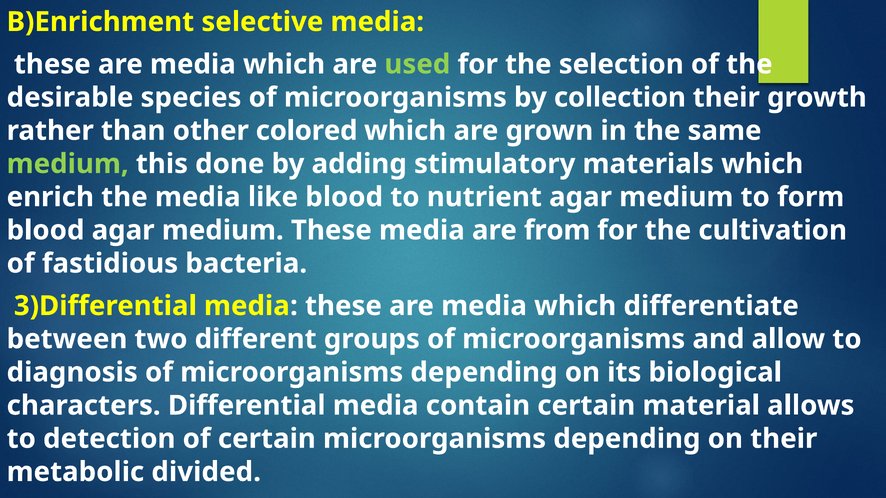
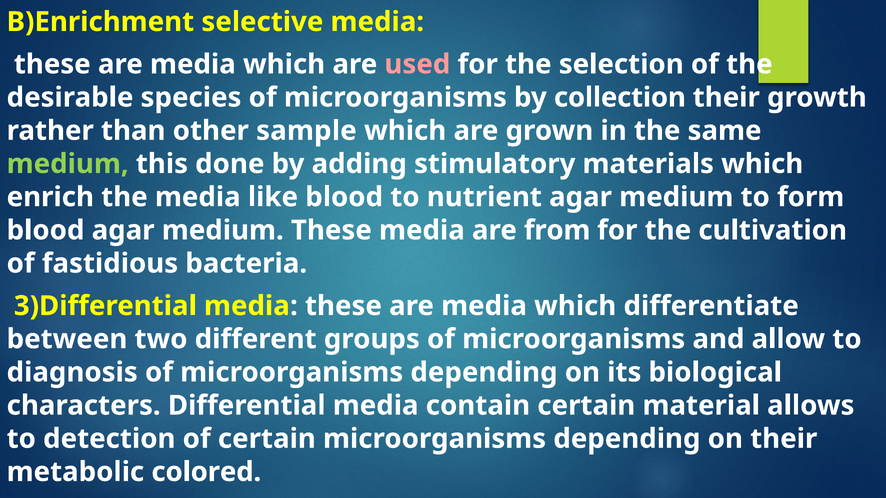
used colour: light green -> pink
colored: colored -> sample
divided: divided -> colored
